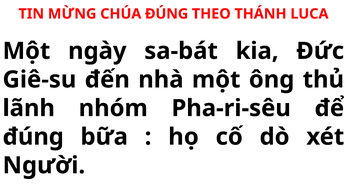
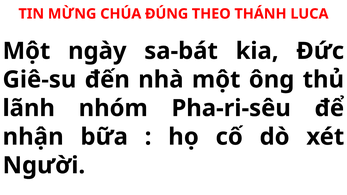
đúng at (33, 137): đúng -> nhận
